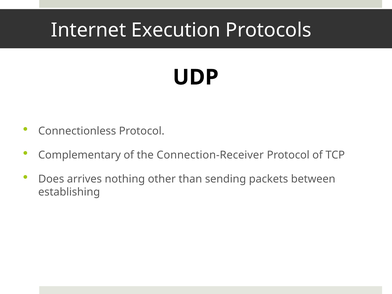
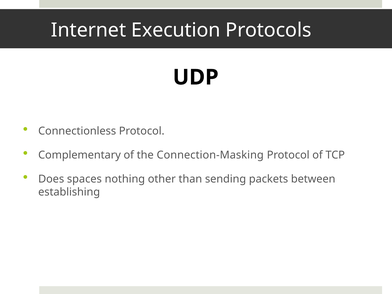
Connection-Receiver: Connection-Receiver -> Connection-Masking
arrives: arrives -> spaces
